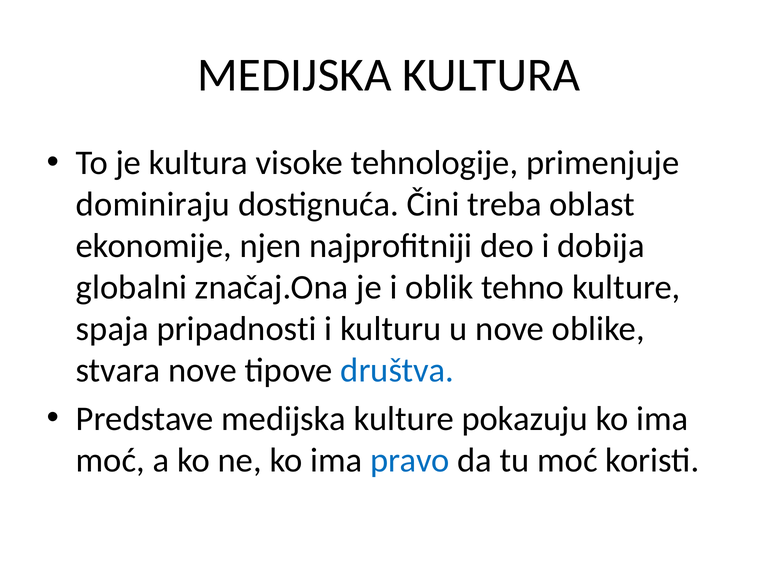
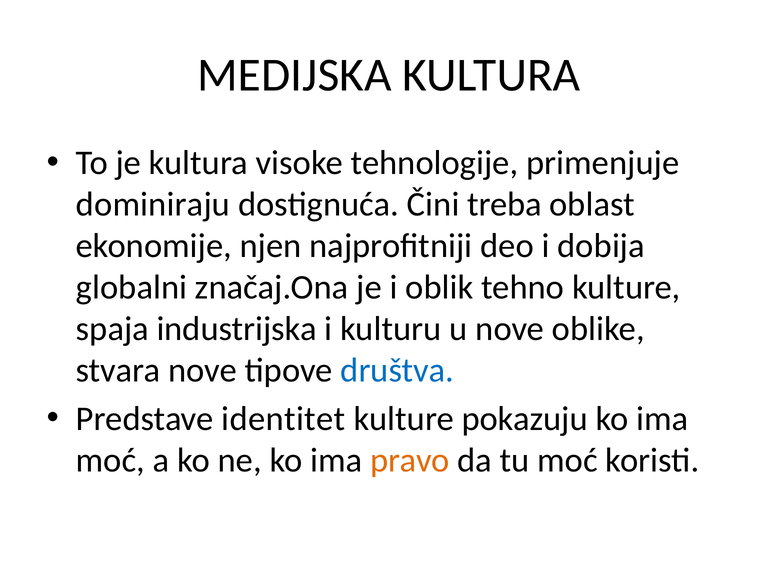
pripadnosti: pripadnosti -> industrijska
Predstave medijska: medijska -> identitet
pravo colour: blue -> orange
